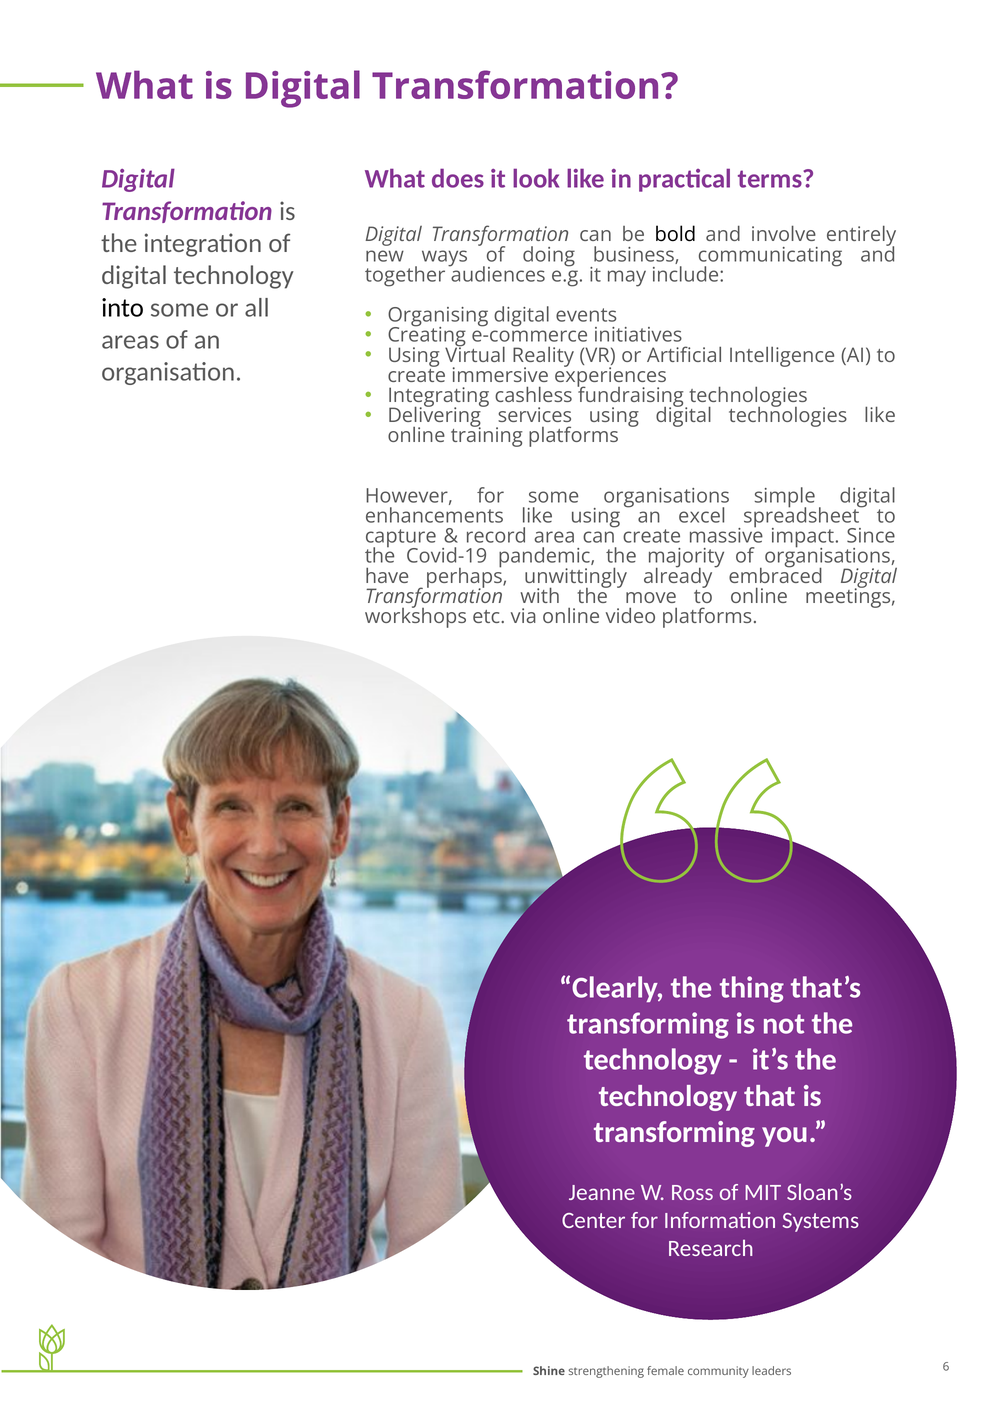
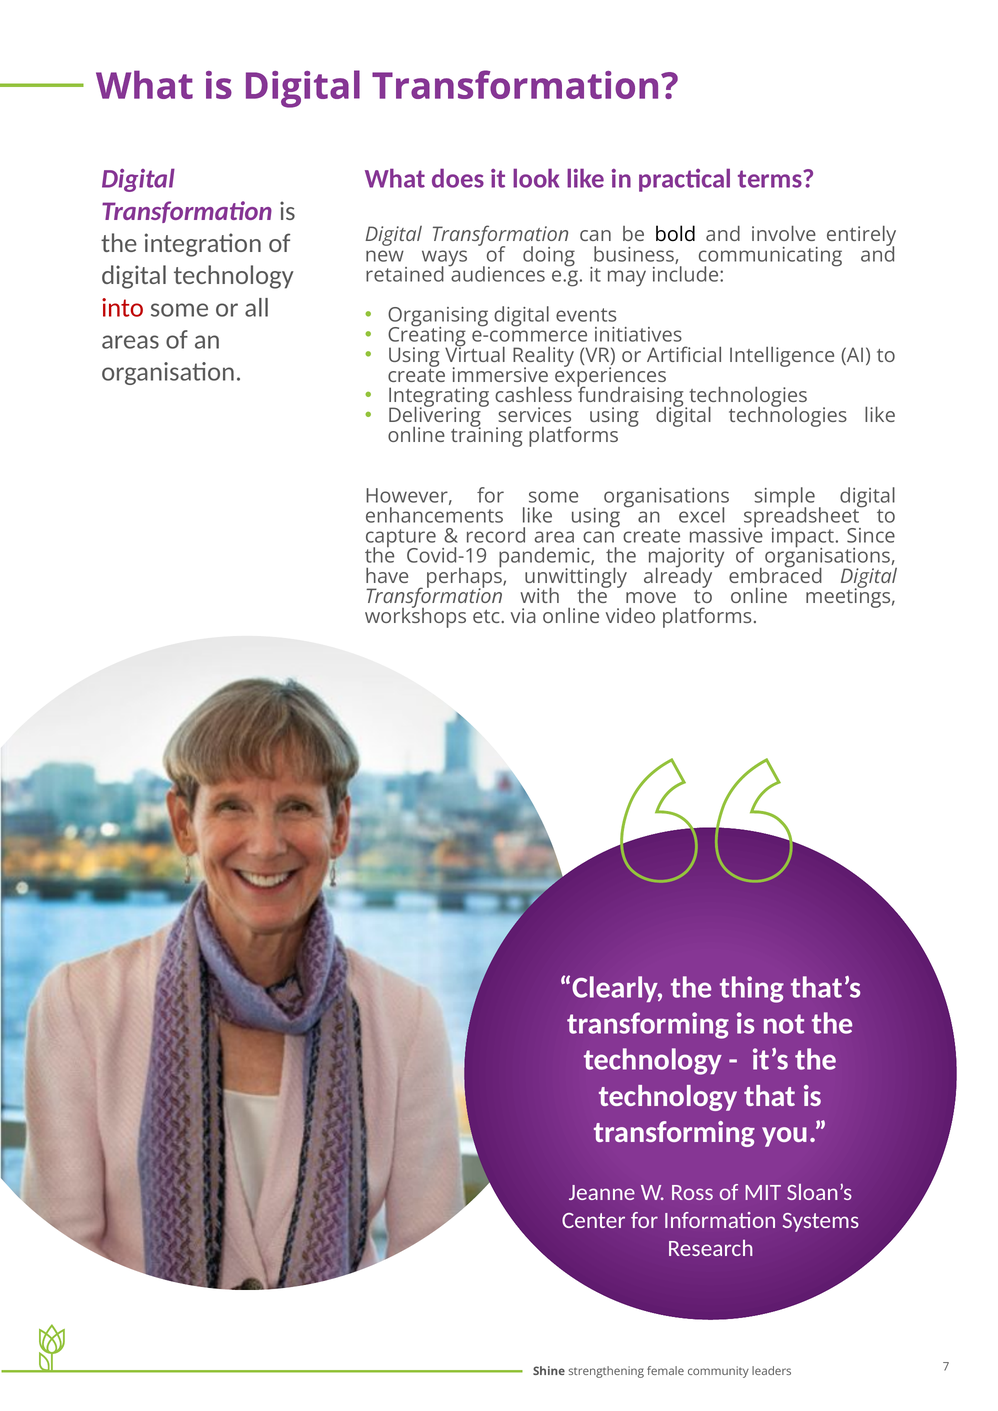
together: together -> retained
into colour: black -> red
6: 6 -> 7
